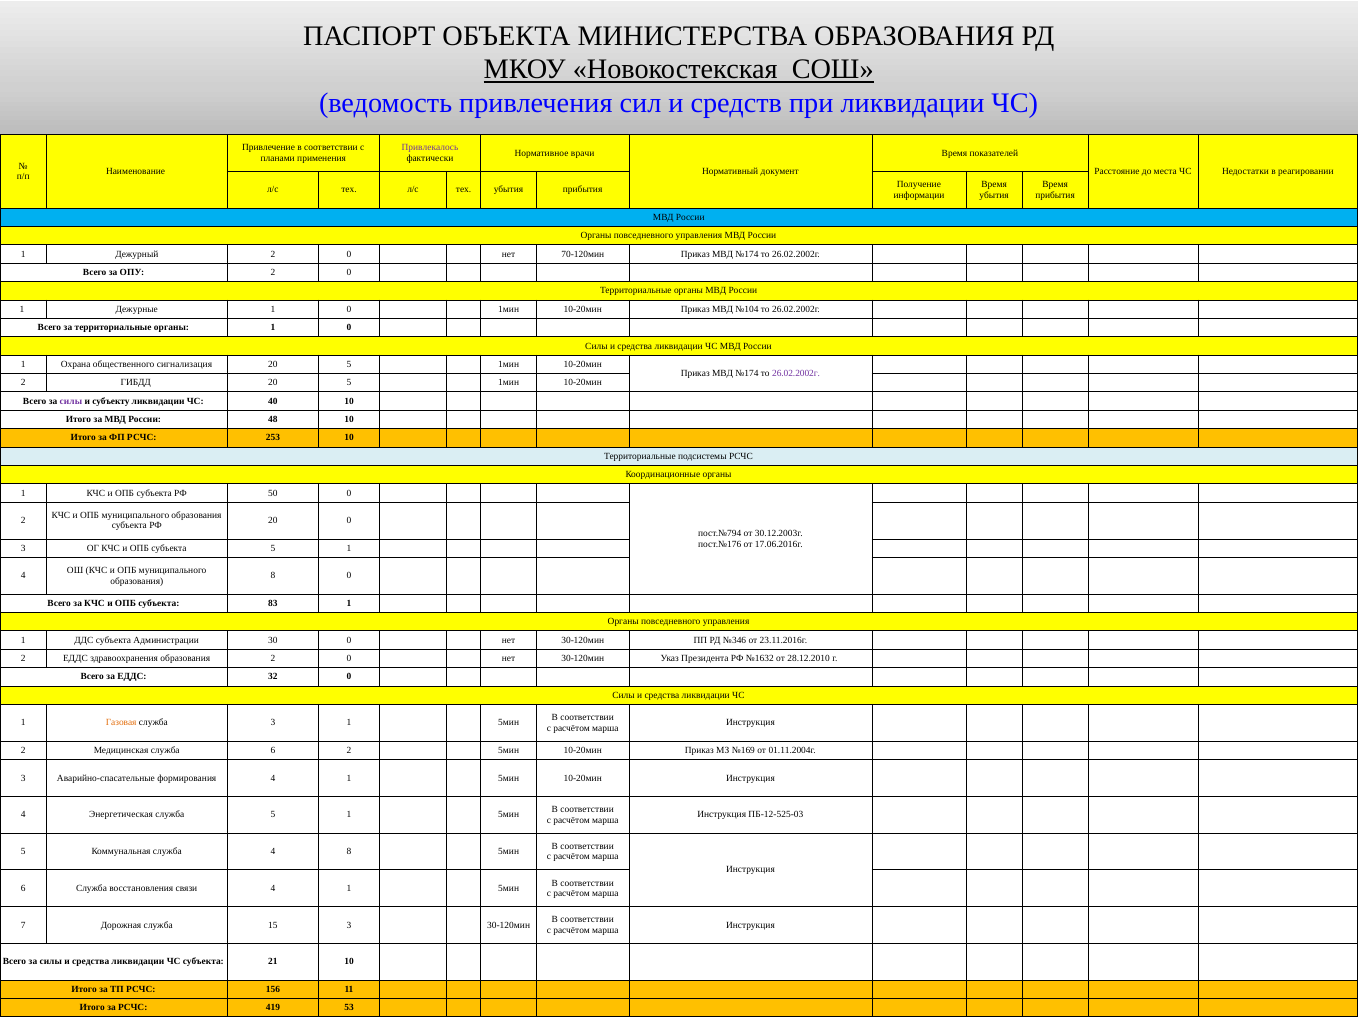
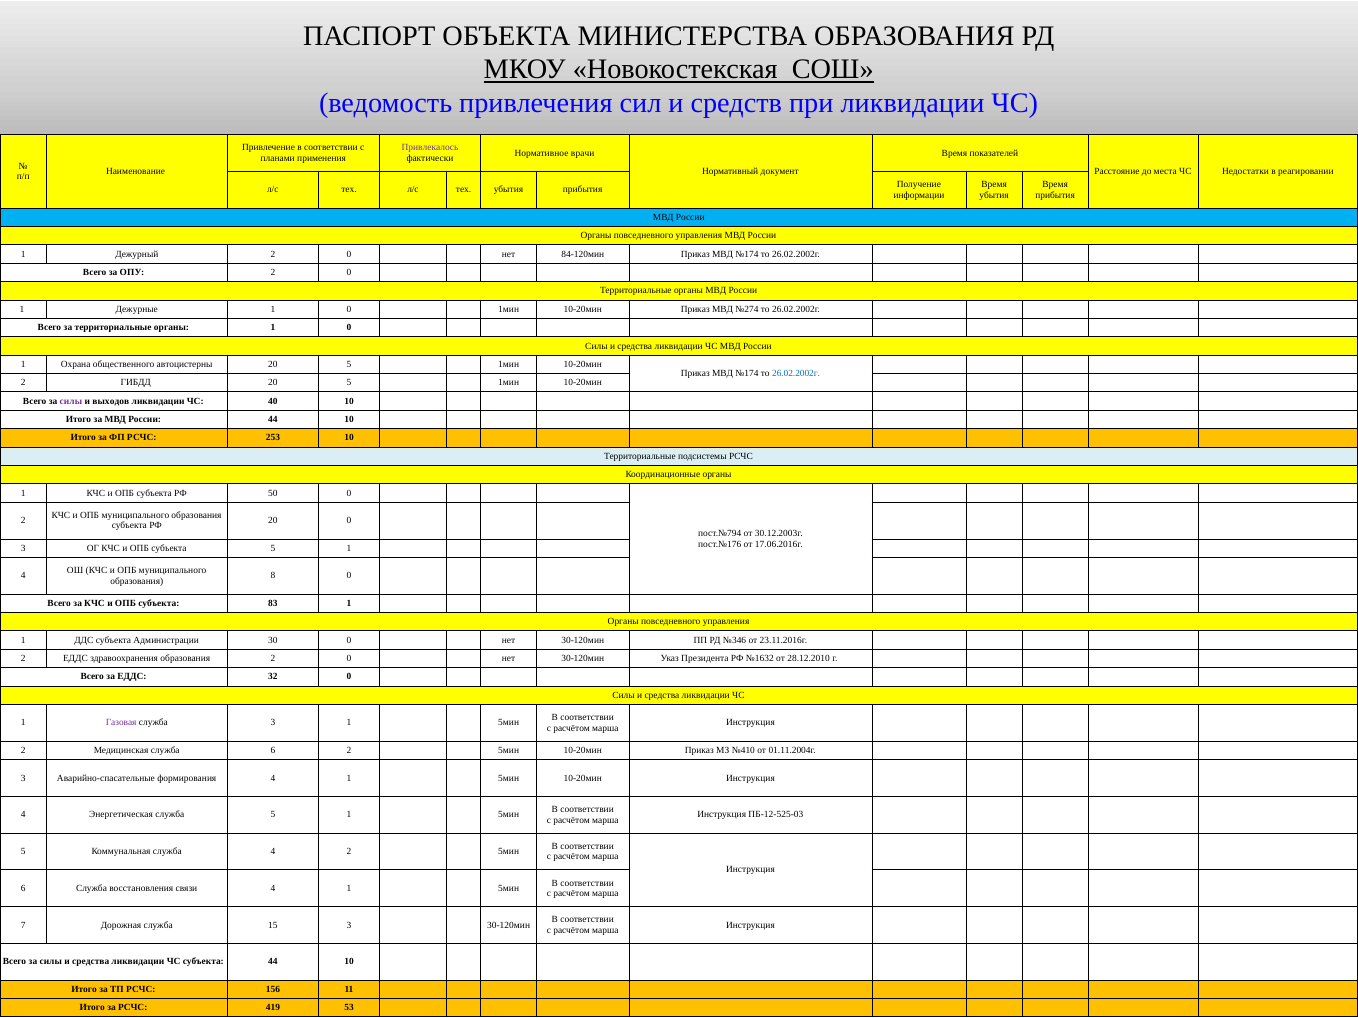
70-120мин: 70-120мин -> 84-120мин
№104: №104 -> №274
сигнализация: сигнализация -> автоцистерны
26.02.2002г at (796, 374) colour: purple -> blue
субъекту: субъекту -> выходов
России 48: 48 -> 44
Газовая colour: orange -> purple
№169: №169 -> №410
4 8: 8 -> 2
субъекта 21: 21 -> 44
